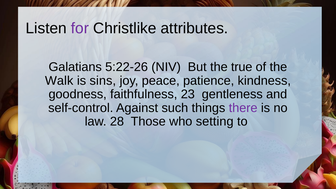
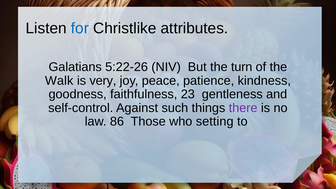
for colour: purple -> blue
true: true -> turn
sins: sins -> very
28: 28 -> 86
